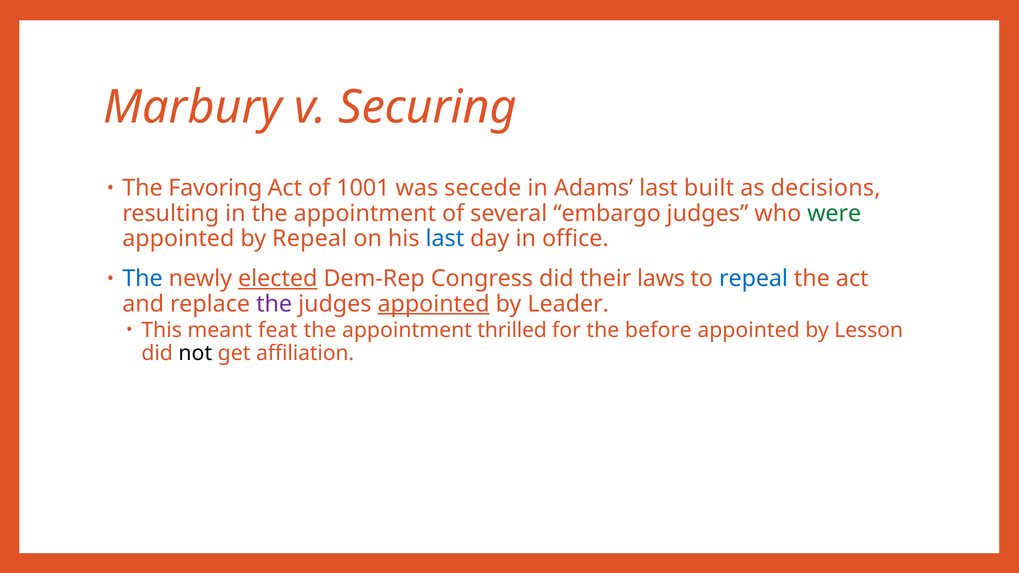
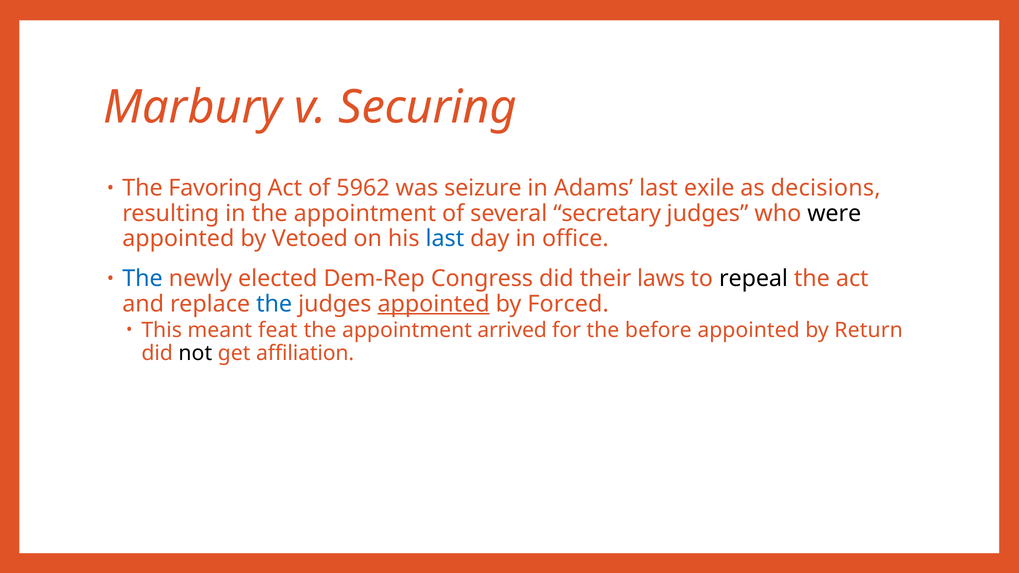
1001: 1001 -> 5962
secede: secede -> seizure
built: built -> exile
embargo: embargo -> secretary
were colour: green -> black
by Repeal: Repeal -> Vetoed
elected underline: present -> none
repeal at (754, 279) colour: blue -> black
the at (274, 304) colour: purple -> blue
Leader: Leader -> Forced
thrilled: thrilled -> arrived
Lesson: Lesson -> Return
